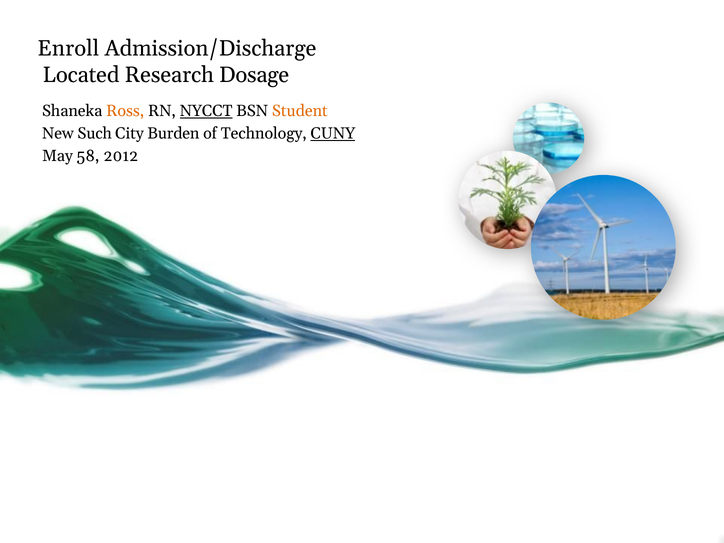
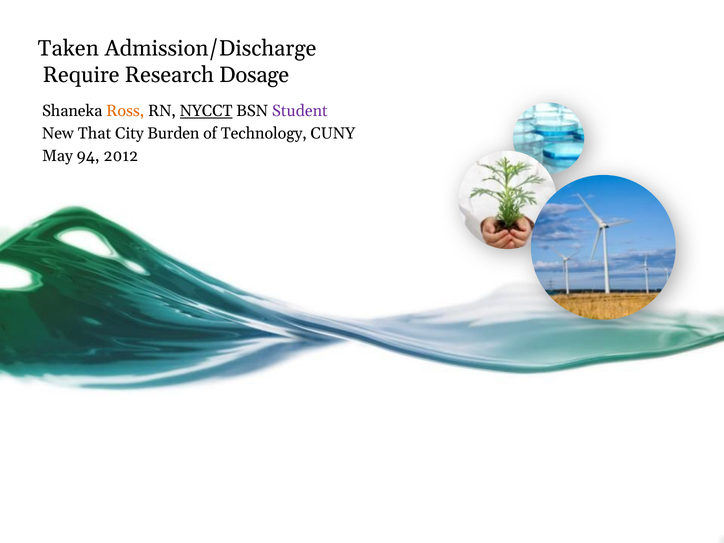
Enroll: Enroll -> Taken
Located: Located -> Require
Student colour: orange -> purple
Such: Such -> That
CUNY underline: present -> none
58: 58 -> 94
